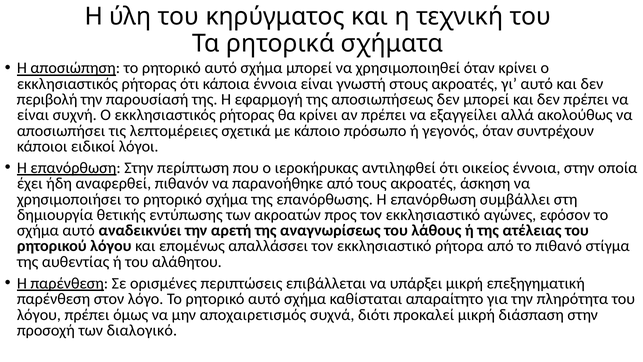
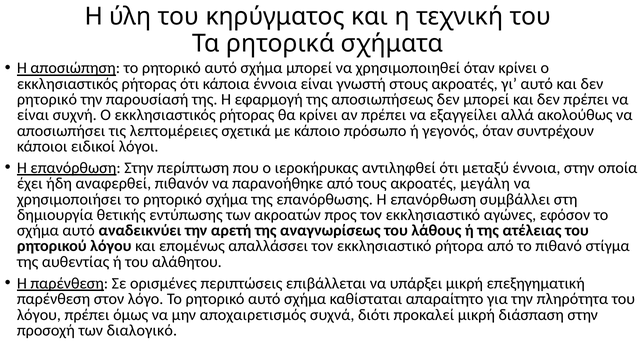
περιβολή at (47, 99): περιβολή -> ρητορικό
οικείος: οικείος -> μεταξύ
άσκηση: άσκηση -> μεγάλη
